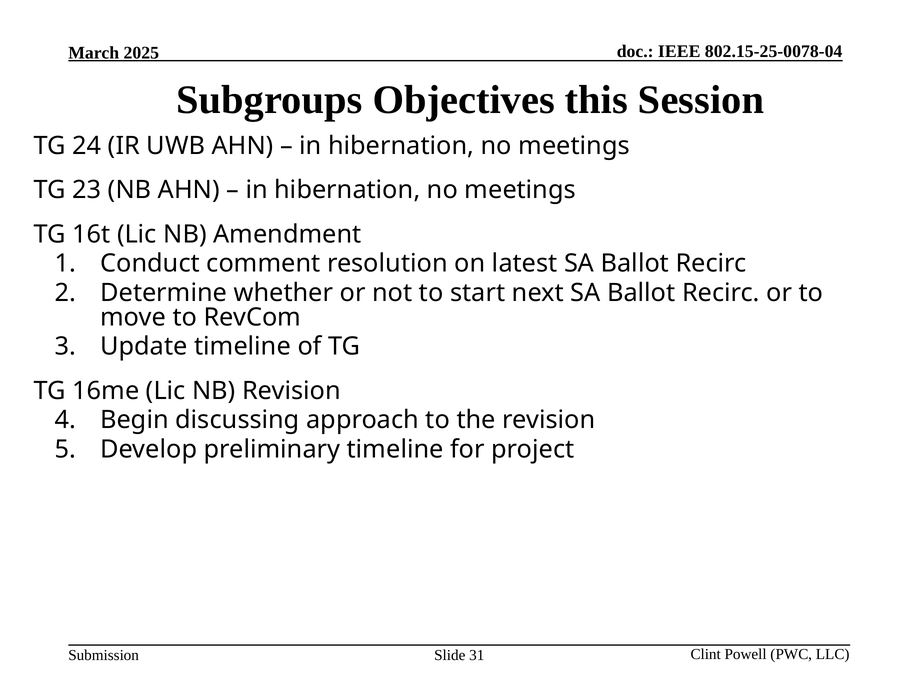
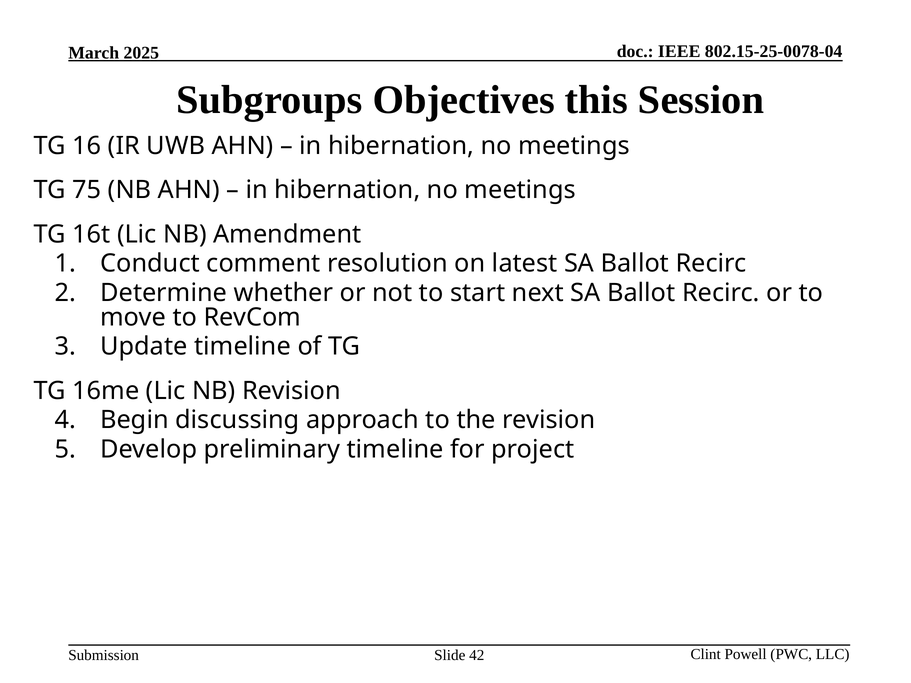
24: 24 -> 16
23: 23 -> 75
31: 31 -> 42
